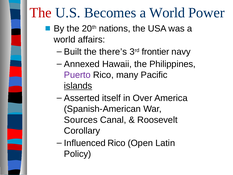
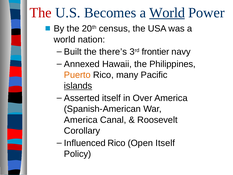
World at (167, 13) underline: none -> present
nations: nations -> census
affairs: affairs -> nation
Puerto colour: purple -> orange
Sources at (81, 120): Sources -> America
Open Latin: Latin -> Itself
